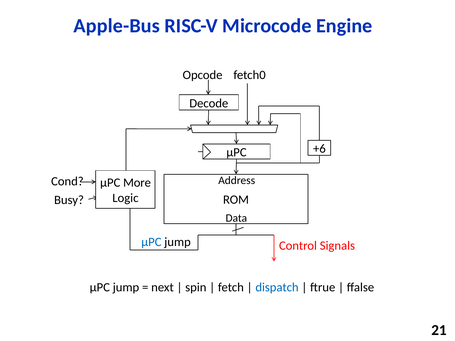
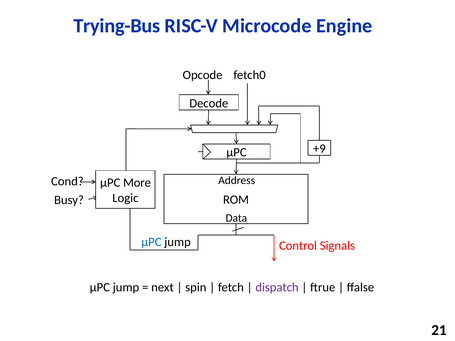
Apple-Bus: Apple-Bus -> Trying-Bus
+6: +6 -> +9
dispatch colour: blue -> purple
